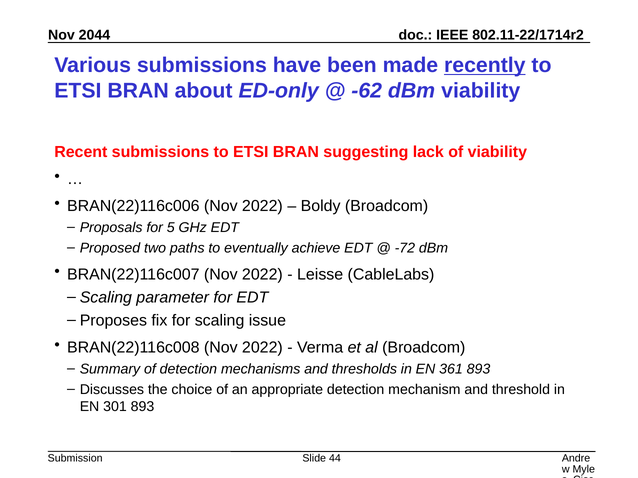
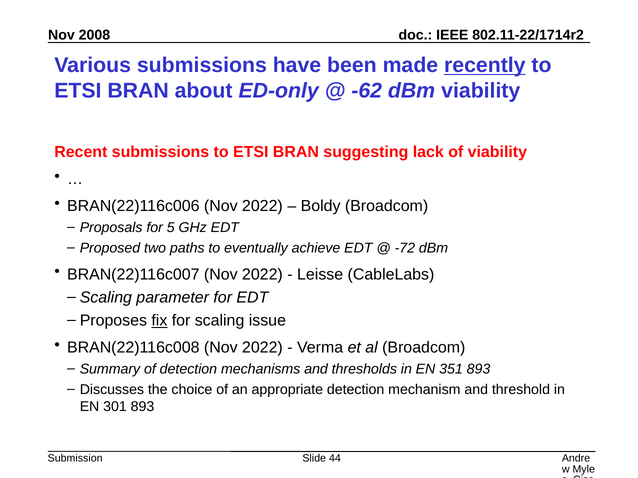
2044: 2044 -> 2008
fix underline: none -> present
361: 361 -> 351
